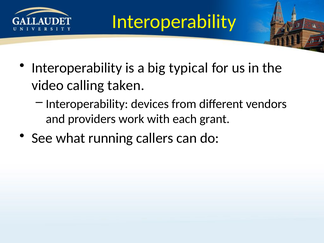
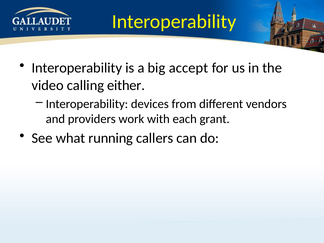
typical: typical -> accept
taken: taken -> either
